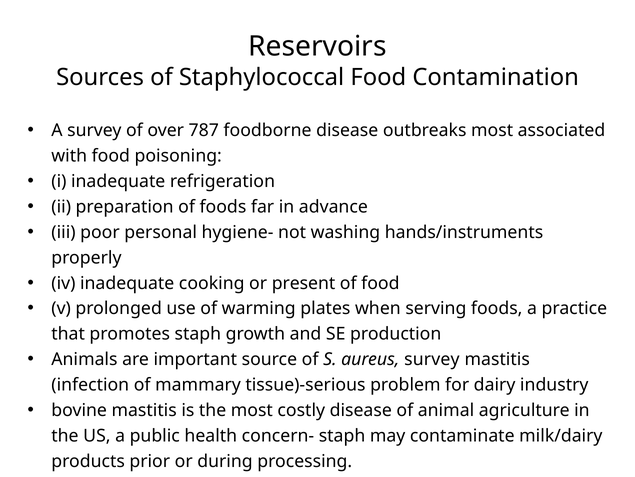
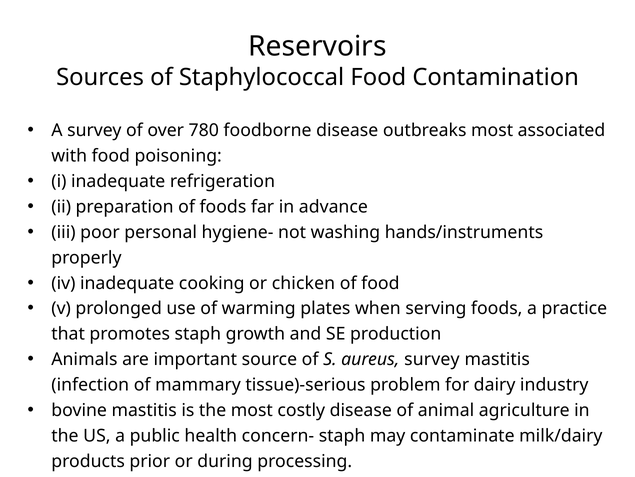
787: 787 -> 780
present: present -> chicken
